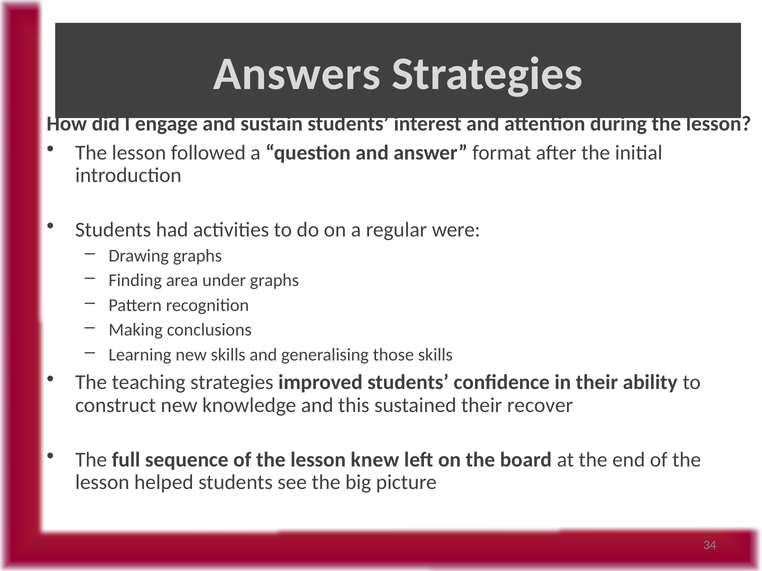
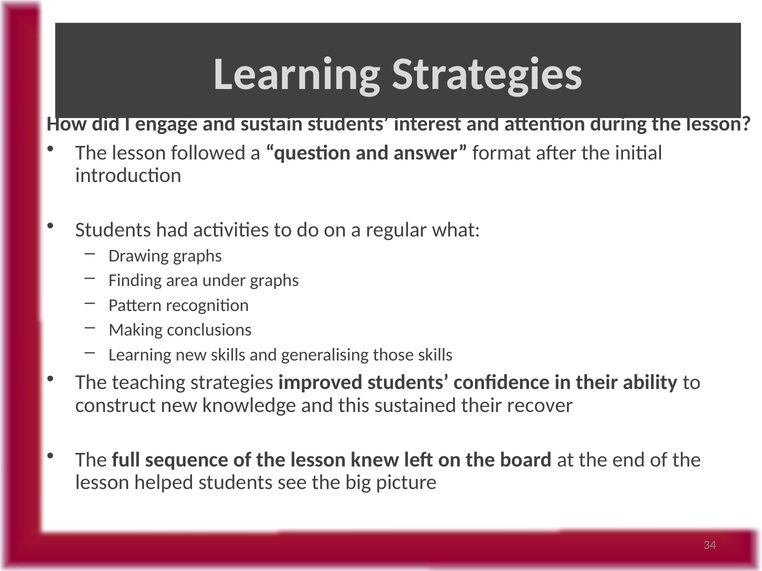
Answers at (297, 74): Answers -> Learning
were: were -> what
